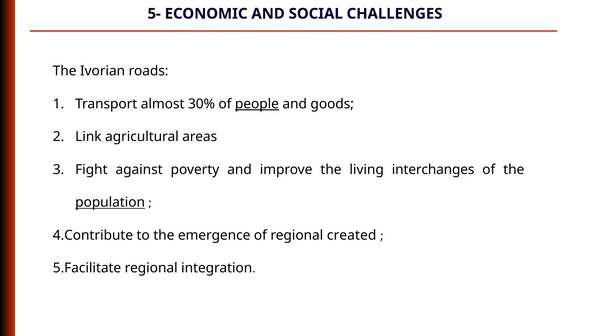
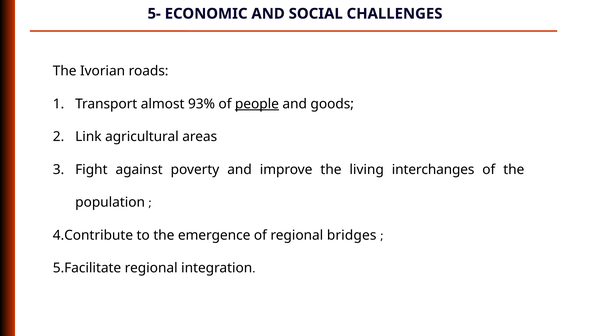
30%: 30% -> 93%
population underline: present -> none
created: created -> bridges
